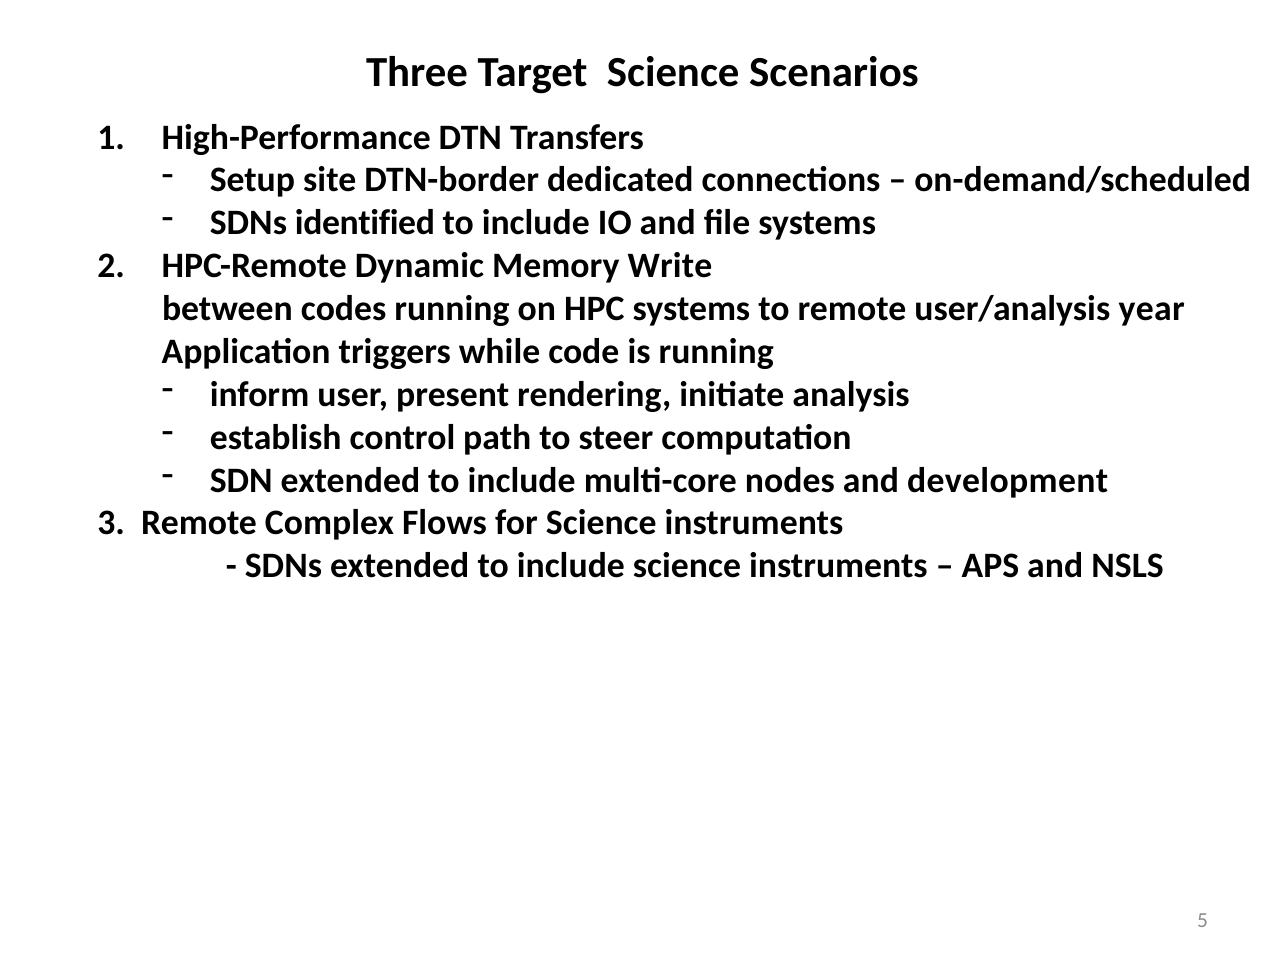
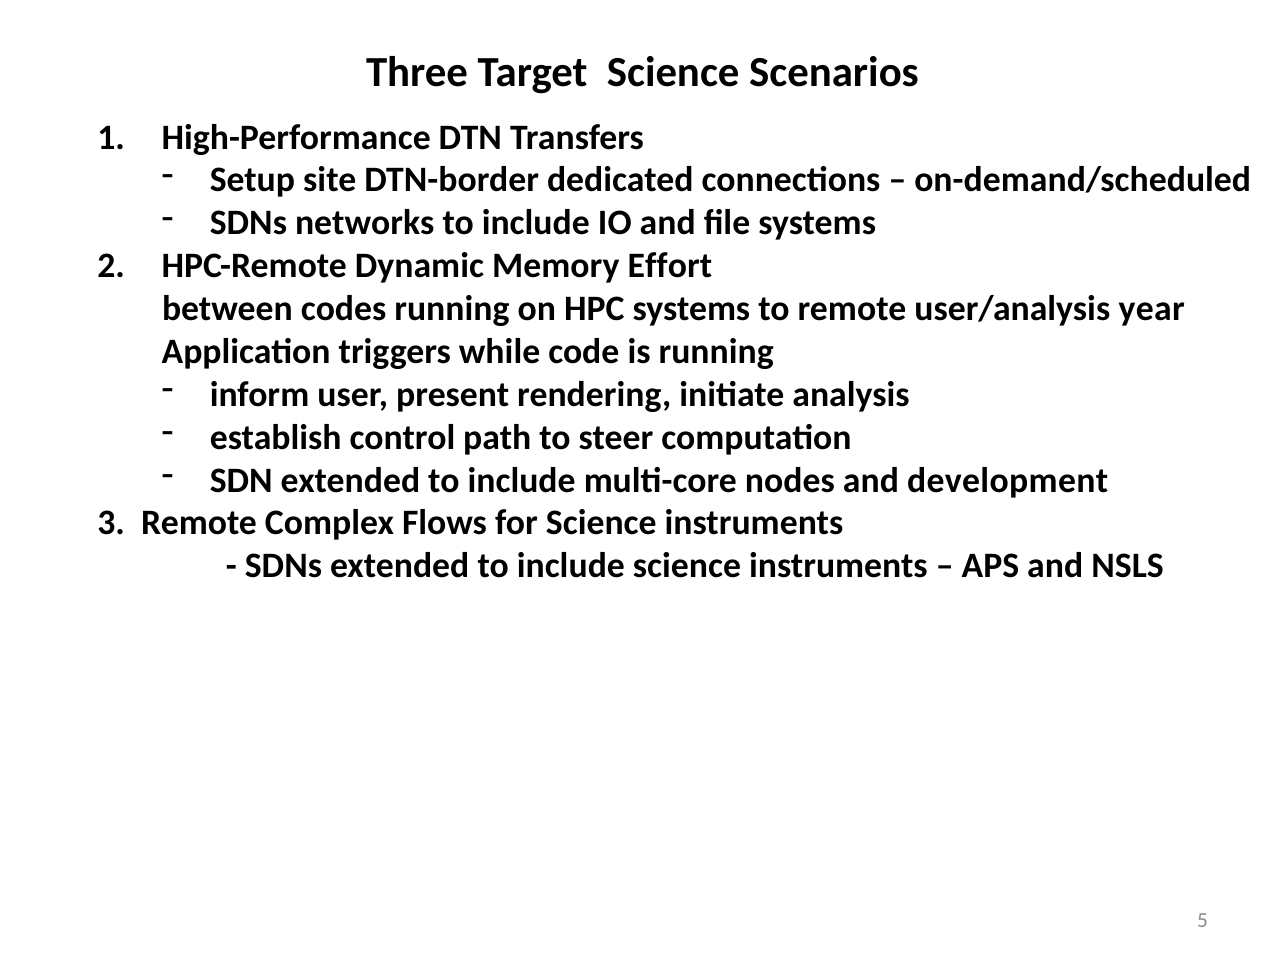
identified: identified -> networks
Write: Write -> Effort
